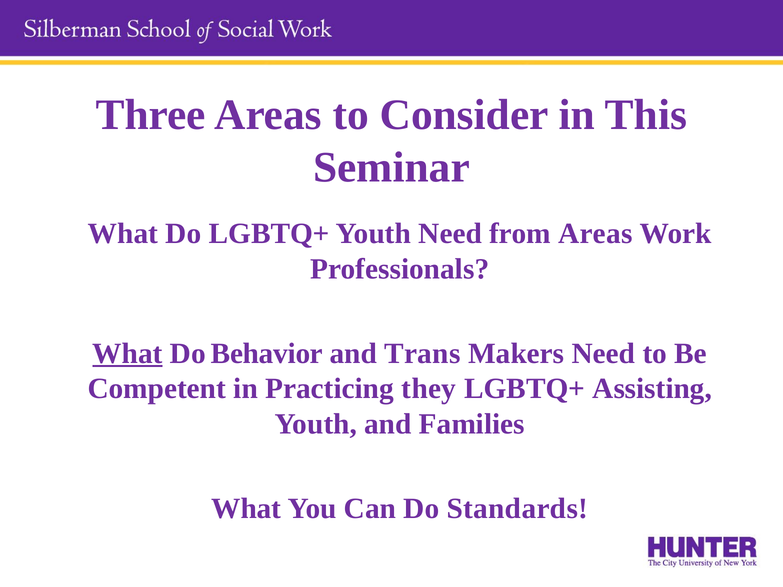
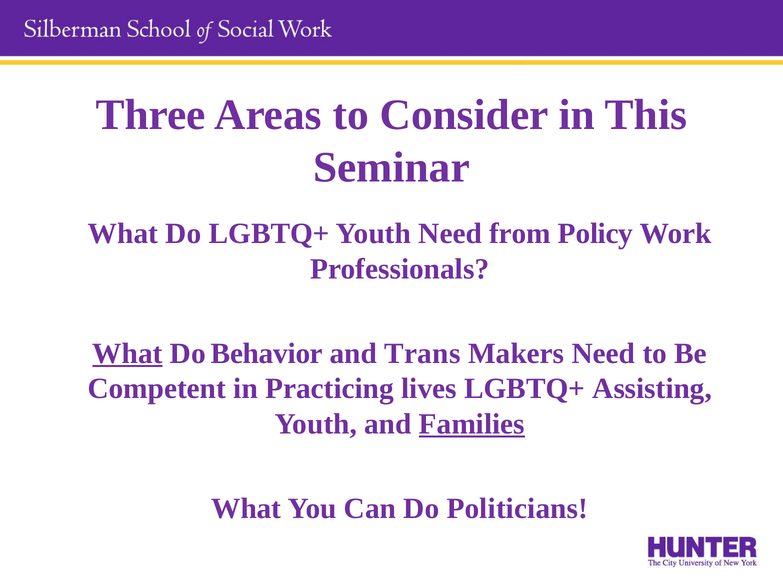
from Areas: Areas -> Policy
they: they -> lives
Families underline: none -> present
Standards: Standards -> Politicians
